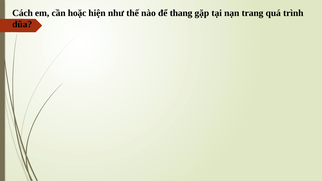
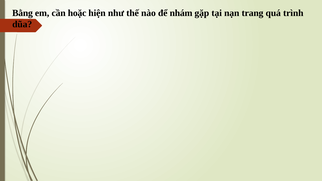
Cách: Cách -> Bằng
thang: thang -> nhám
